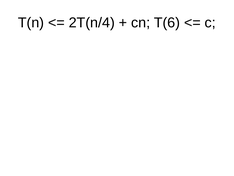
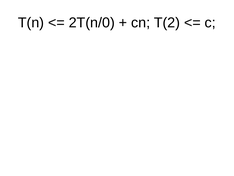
2T(n/4: 2T(n/4 -> 2T(n/0
T(6: T(6 -> T(2
